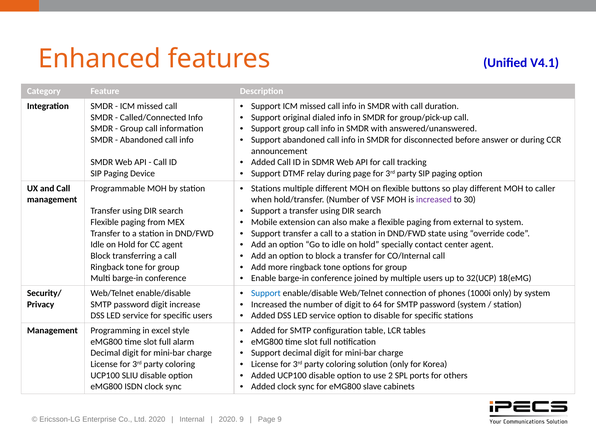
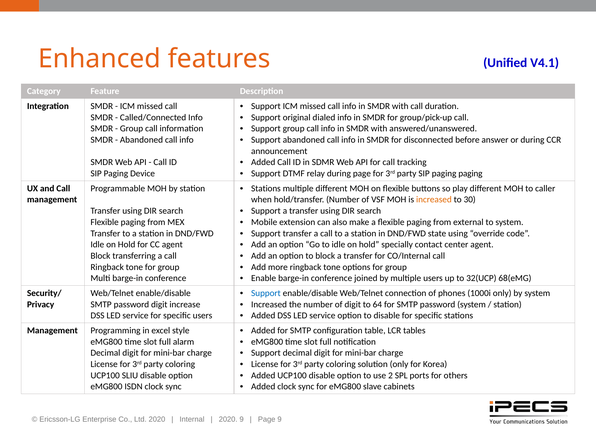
paging option: option -> paging
increased at (434, 200) colour: purple -> orange
18(eMG: 18(eMG -> 68(eMG
